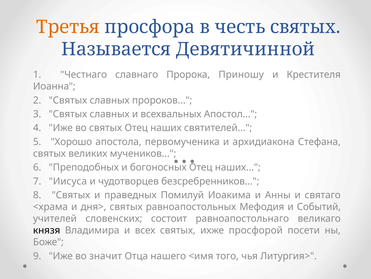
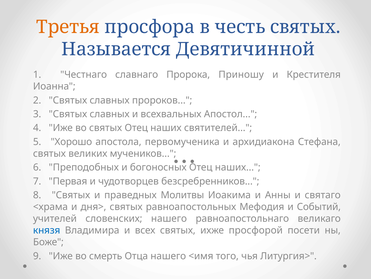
Иисуса: Иисуса -> Первая
Помилуй: Помилуй -> Молитвы
словенских состоит: состоит -> нашего
князя colour: black -> blue
значит: значит -> смерть
